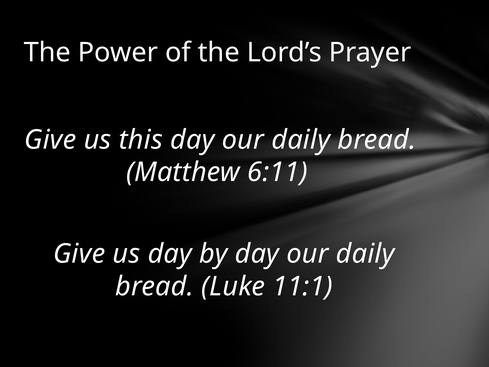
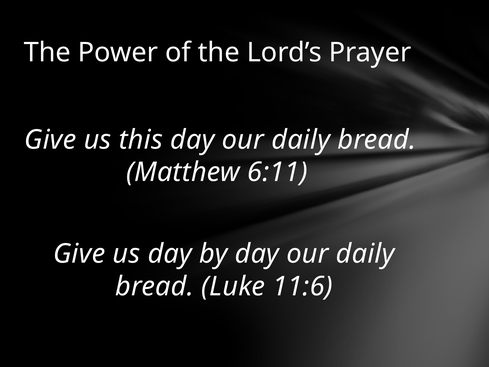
11:1: 11:1 -> 11:6
